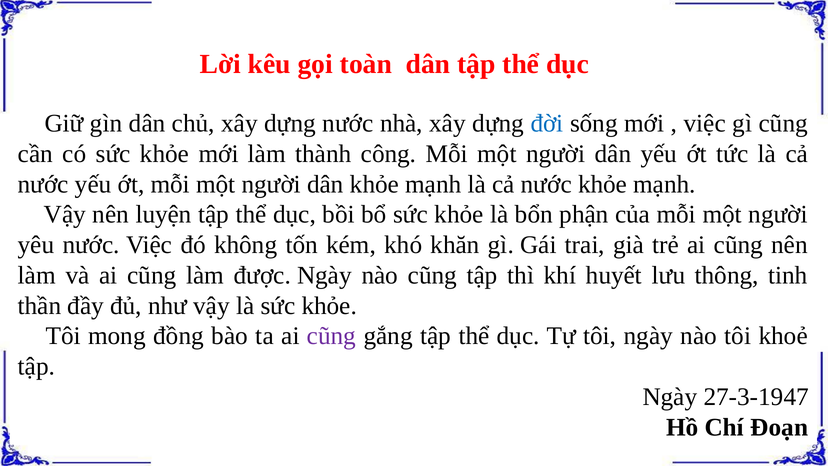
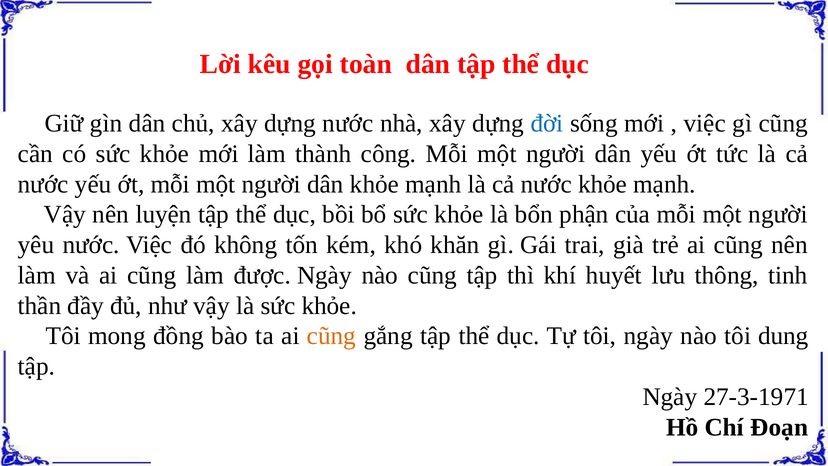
cũng at (332, 336) colour: purple -> orange
khoẻ: khoẻ -> dung
27-3-1947: 27-3-1947 -> 27-3-1971
